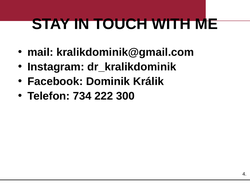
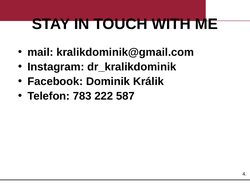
734: 734 -> 783
300: 300 -> 587
